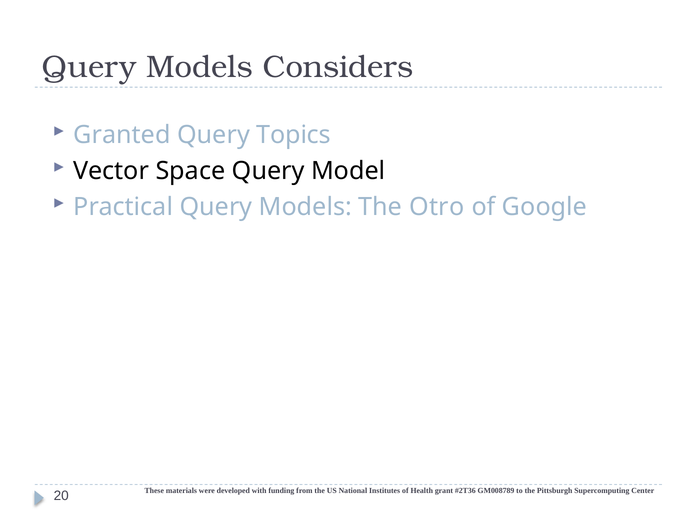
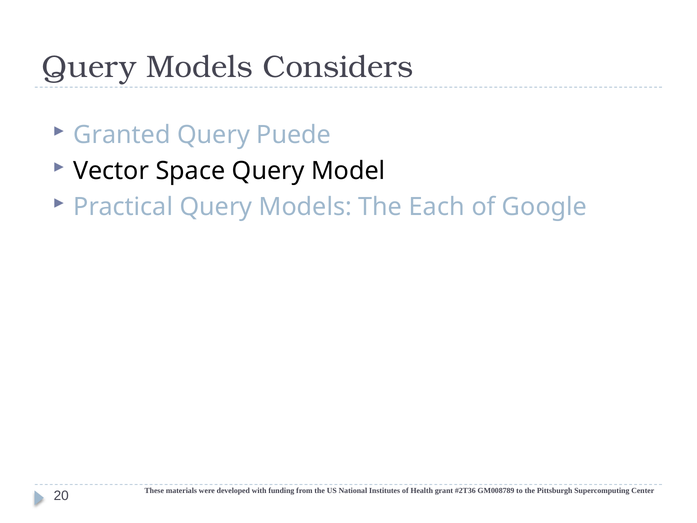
Topics: Topics -> Puede
Otro: Otro -> Each
